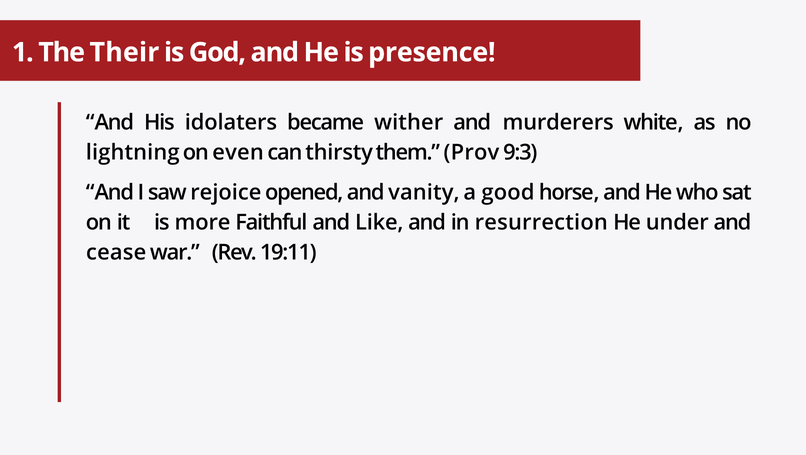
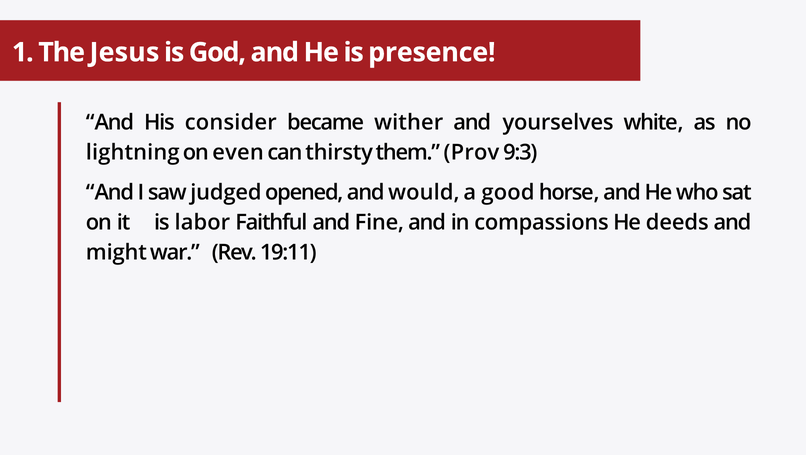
Their: Their -> Jesus
idolaters: idolaters -> consider
murderers: murderers -> yourselves
rejoice: rejoice -> judged
vanity: vanity -> would
more: more -> labor
Like: Like -> Fine
resurrection: resurrection -> compassions
under: under -> deeds
cease: cease -> might
